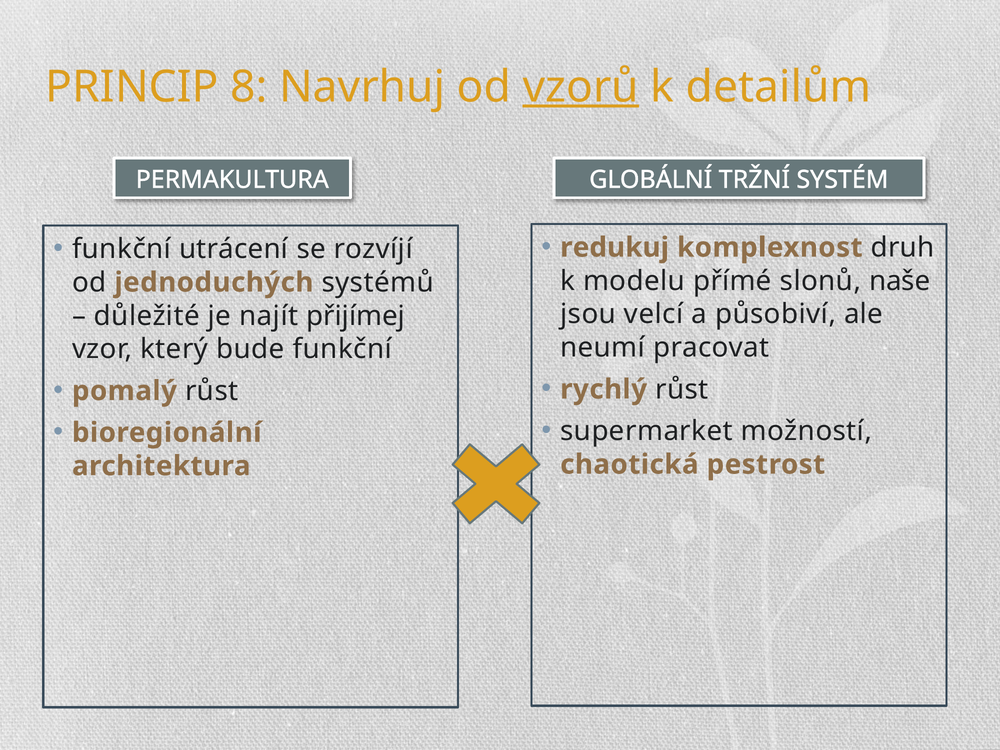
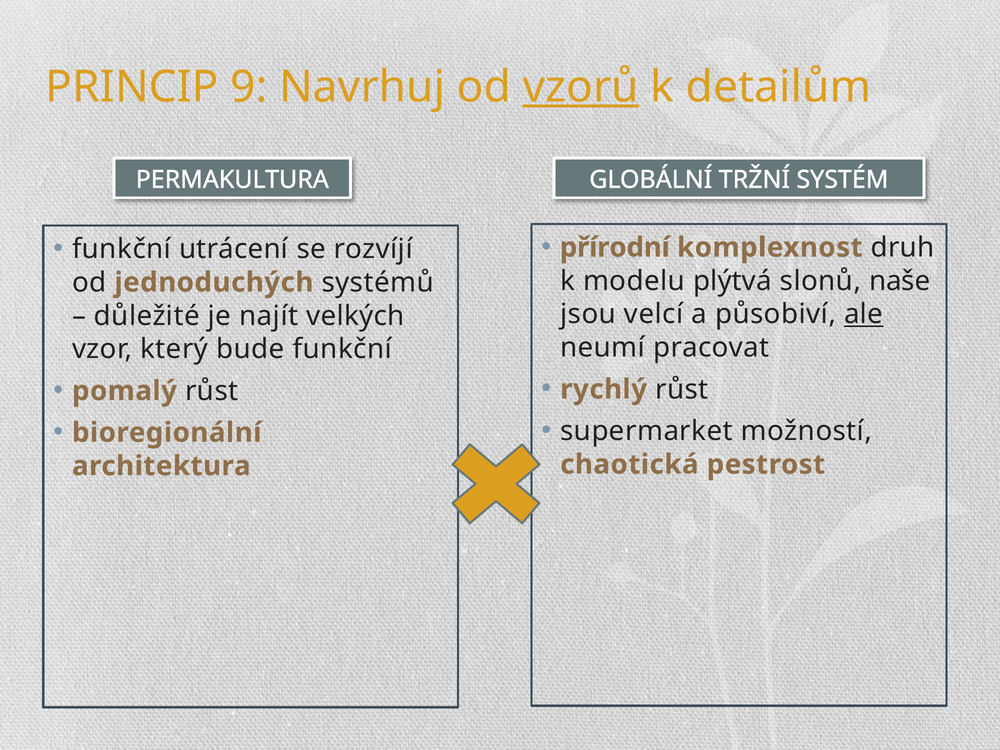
8: 8 -> 9
redukuj: redukuj -> přírodní
přímé: přímé -> plýtvá
ale underline: none -> present
přijímej: přijímej -> velkých
